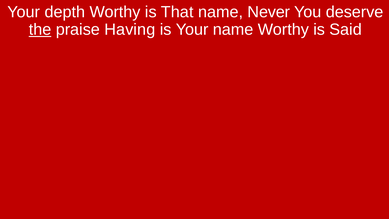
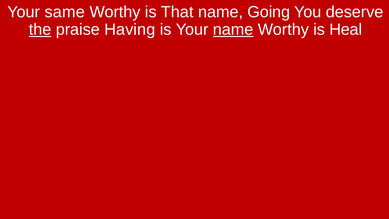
depth: depth -> same
Never: Never -> Going
name at (233, 30) underline: none -> present
Said: Said -> Heal
